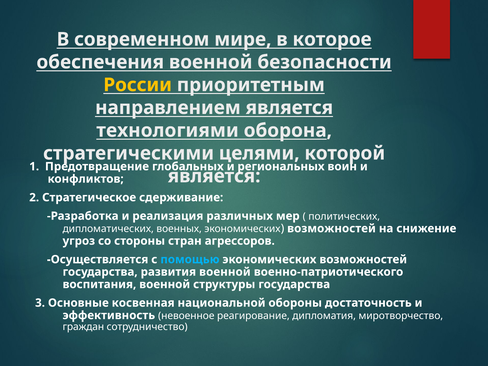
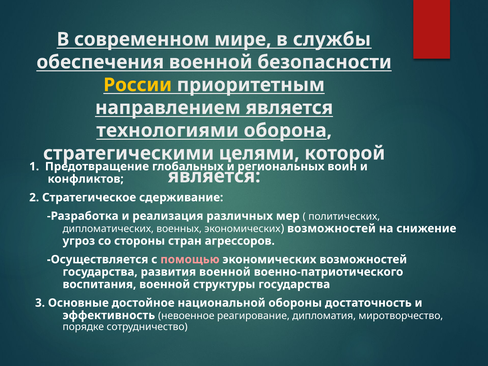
которое: которое -> службы
помощью colour: light blue -> pink
косвенная: косвенная -> достойное
граждан: граждан -> порядке
